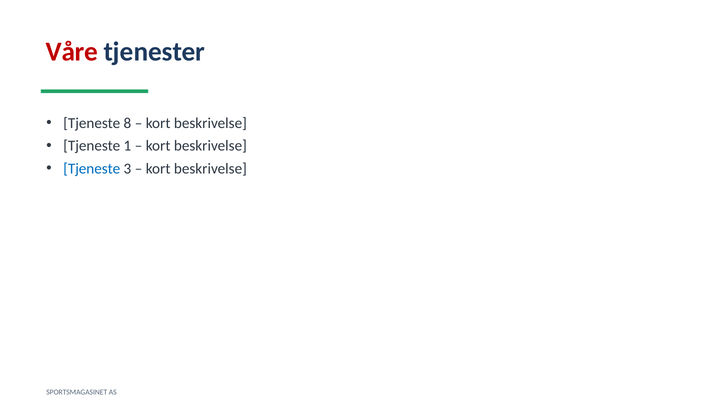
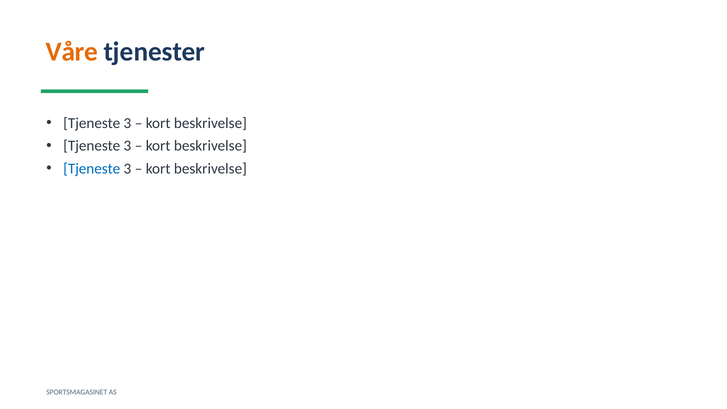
Våre colour: red -> orange
8 at (127, 123): 8 -> 3
1 at (127, 146): 1 -> 3
